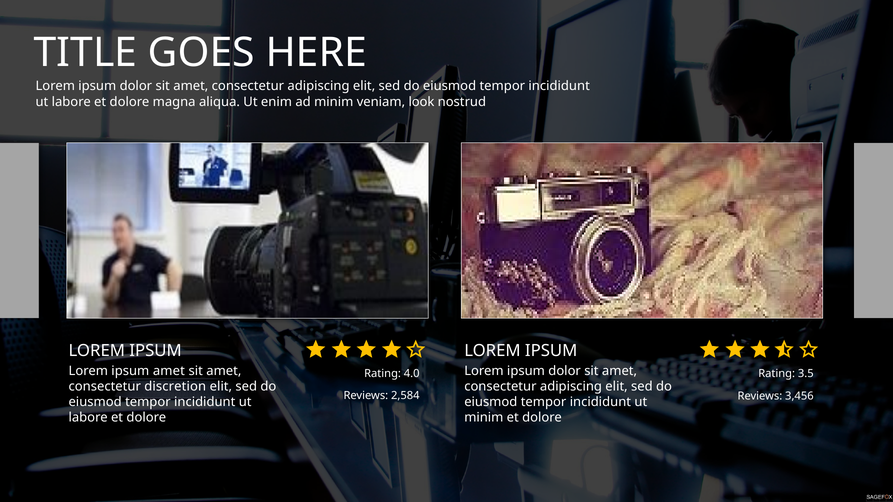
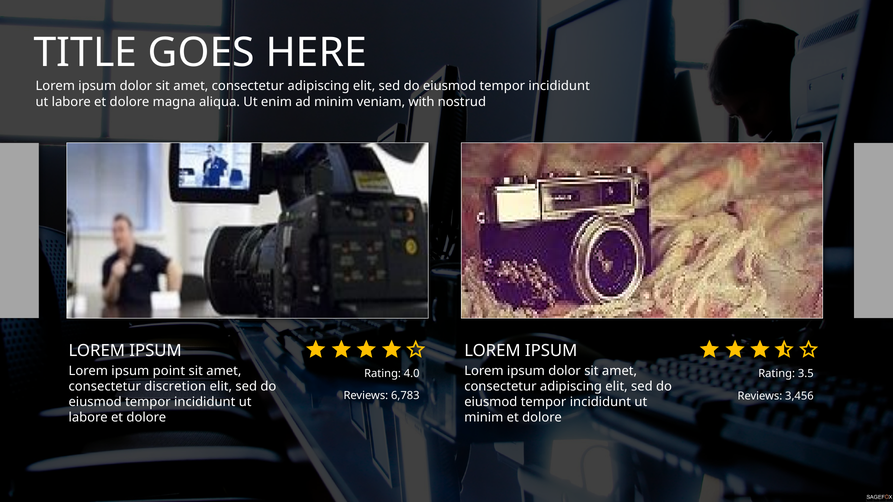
look: look -> with
ipsum amet: amet -> point
2,584: 2,584 -> 6,783
